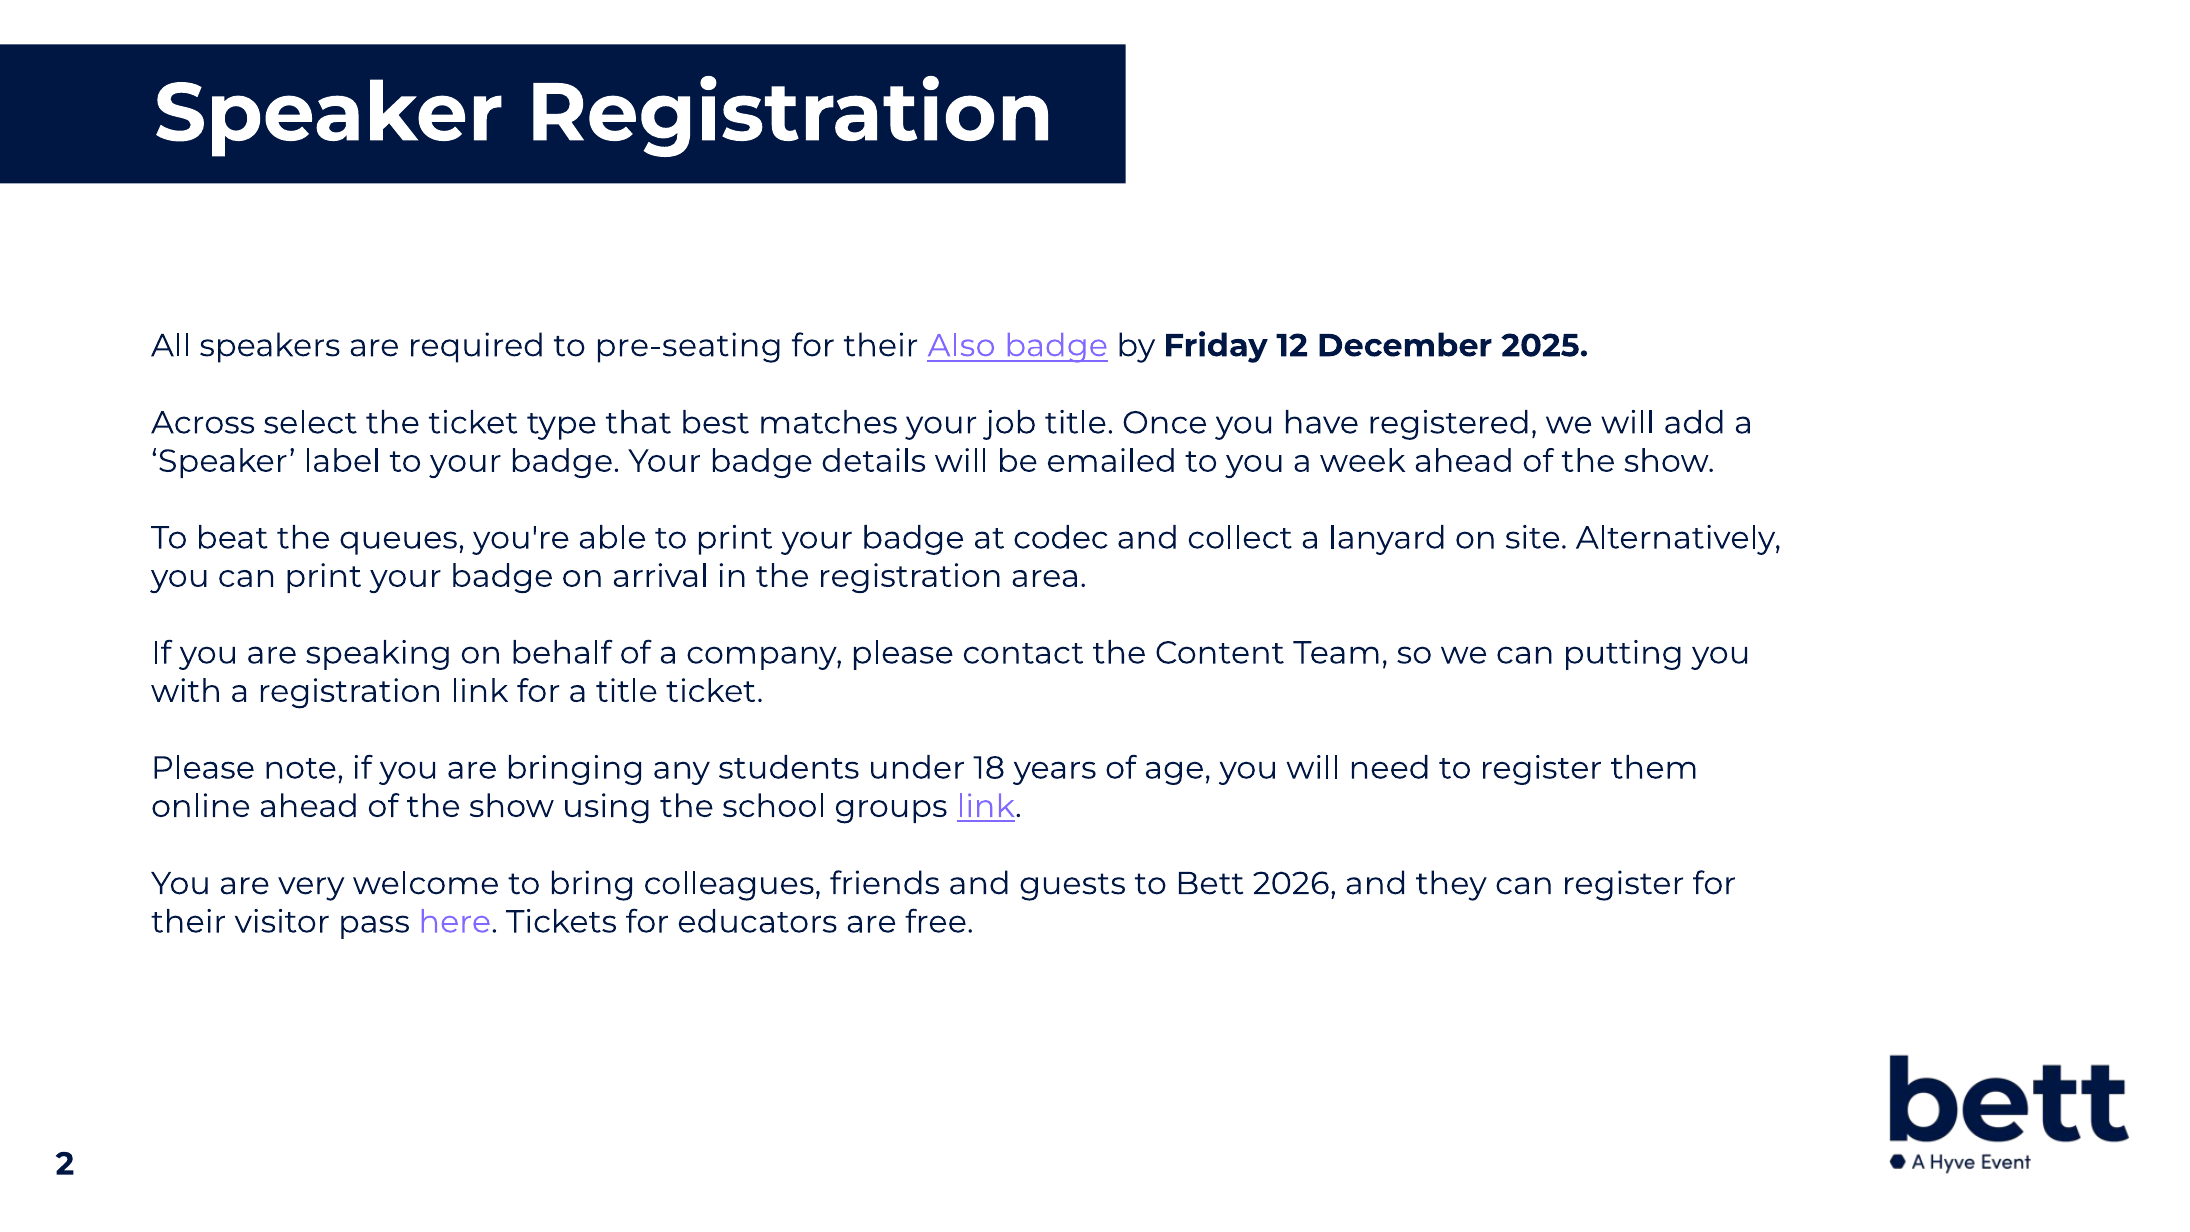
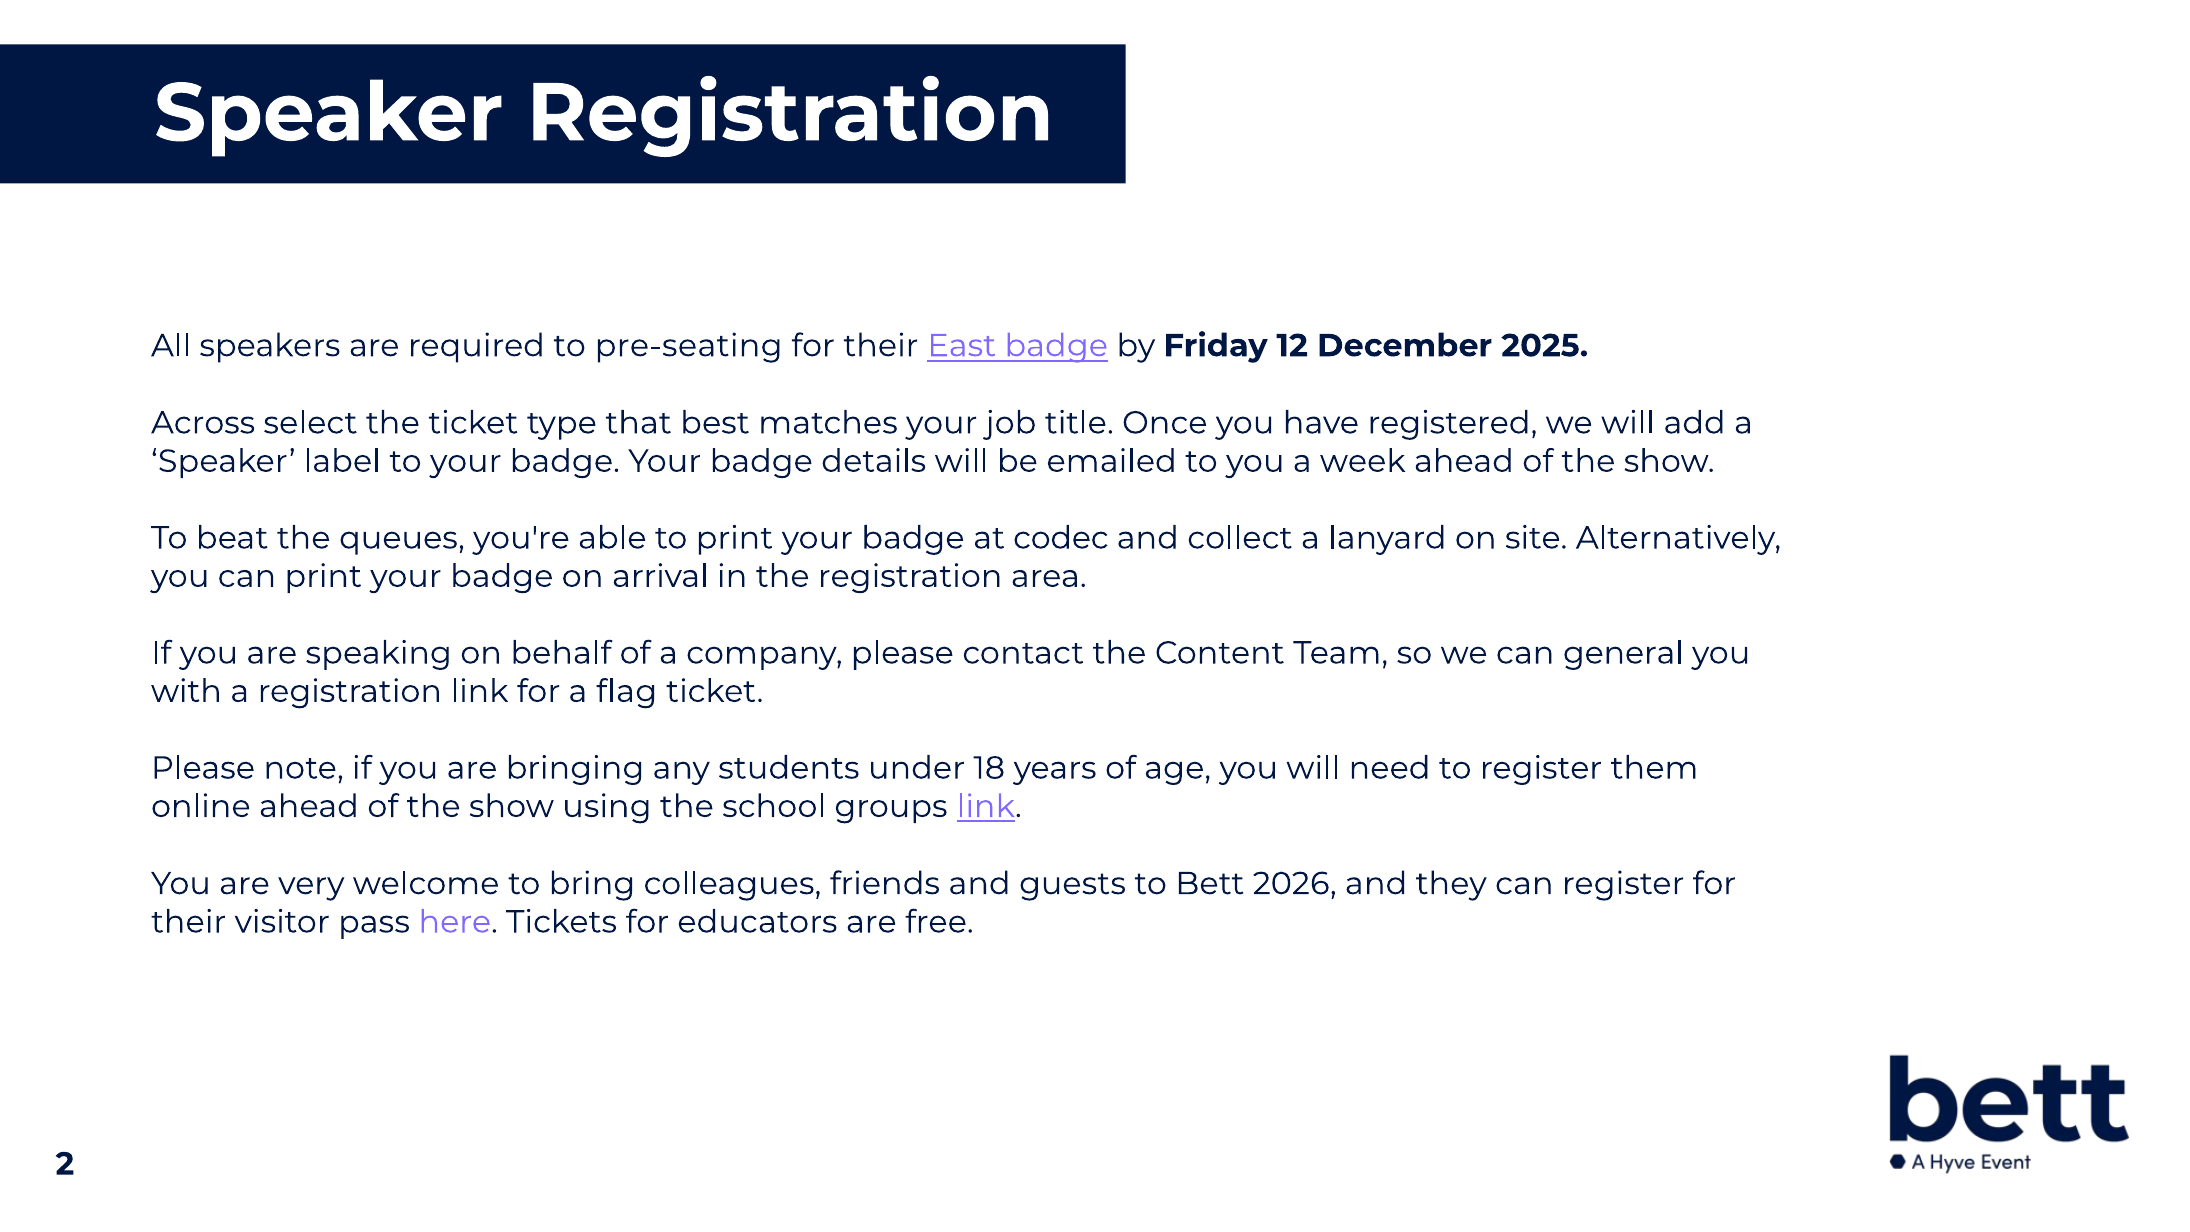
Also: Also -> East
putting: putting -> general
a title: title -> flag
